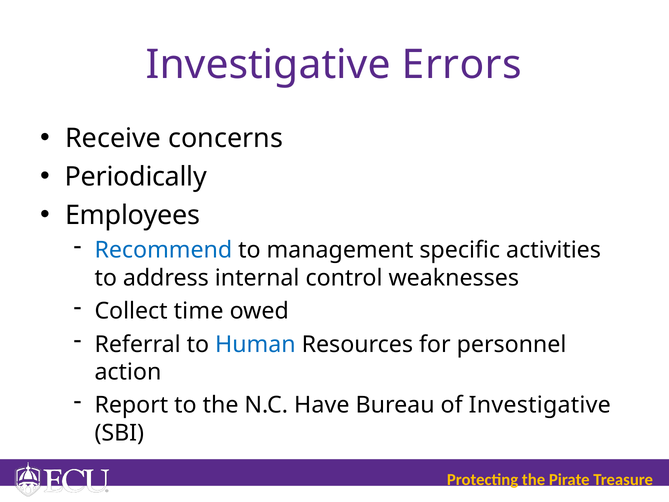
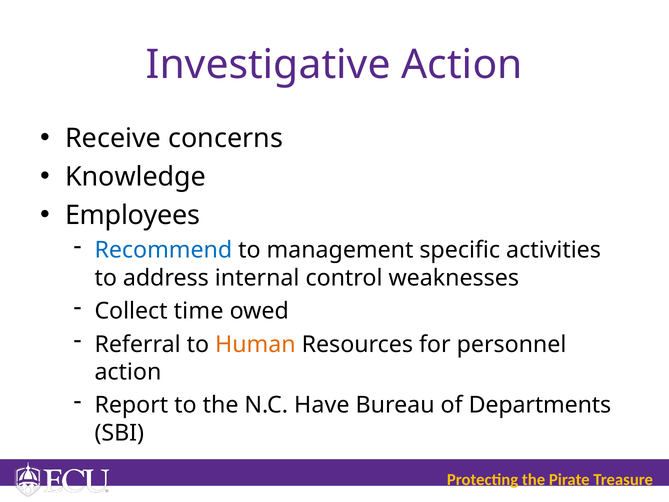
Investigative Errors: Errors -> Action
Periodically: Periodically -> Knowledge
Human colour: blue -> orange
of Investigative: Investigative -> Departments
